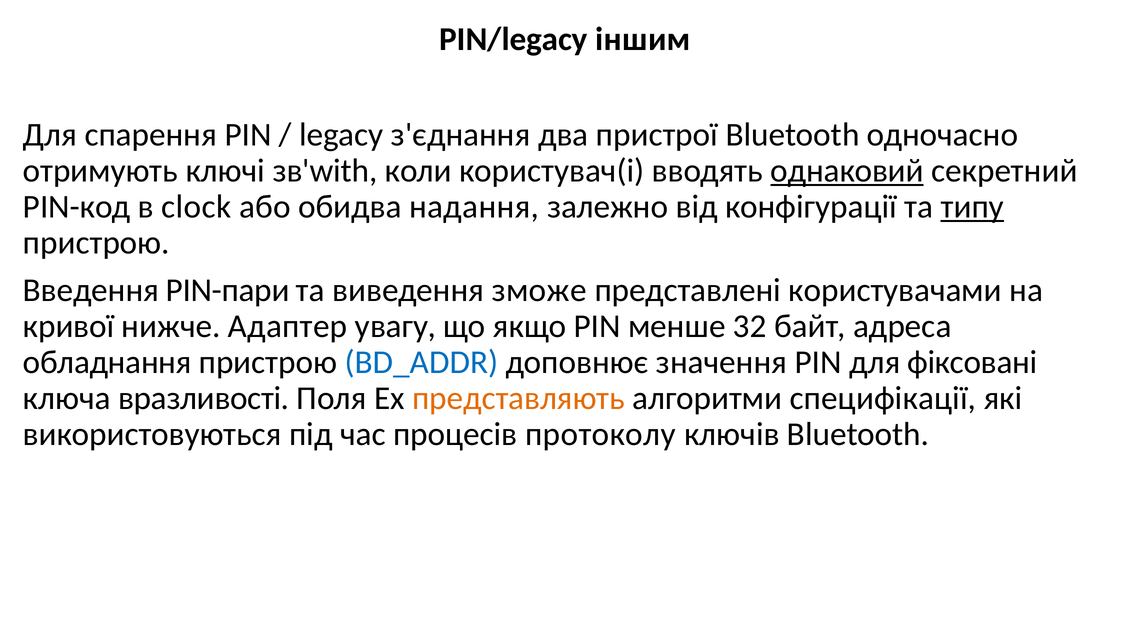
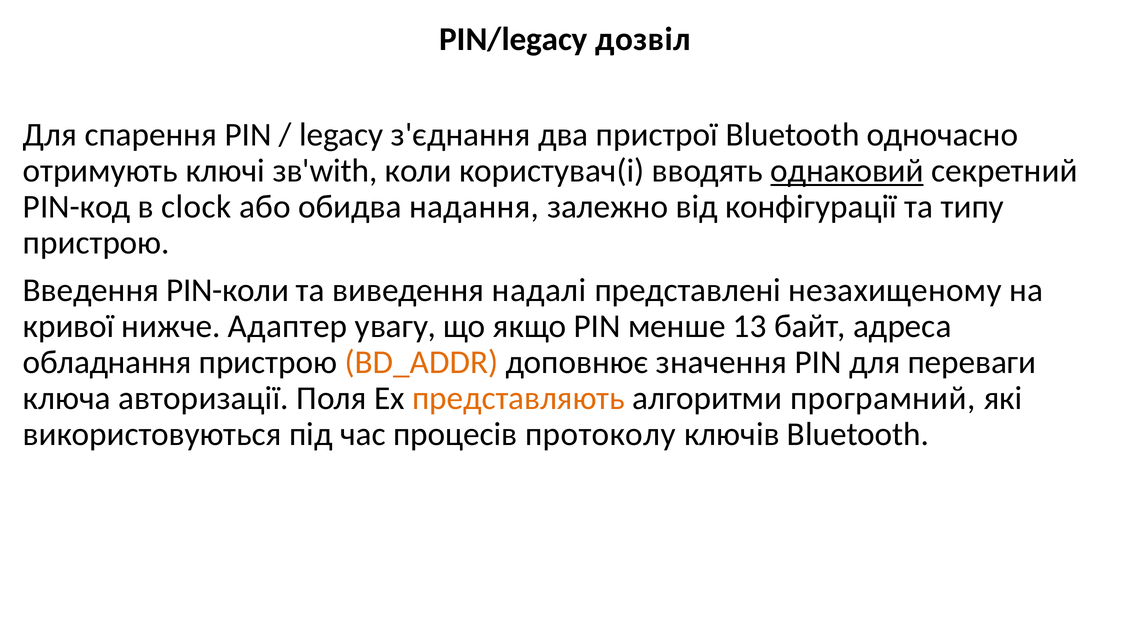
іншим: іншим -> дозвіл
типу underline: present -> none
PIN-пари: PIN-пари -> PIN-коли
зможе: зможе -> надалі
користувачами: користувачами -> незахищеному
32: 32 -> 13
BD_ADDR colour: blue -> orange
фіксовані: фіксовані -> переваги
вразливості: вразливості -> авторизації
специфікації: специфікації -> програмний
